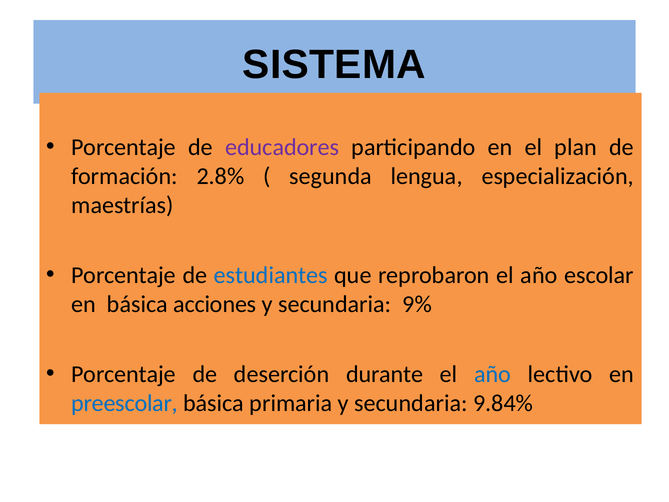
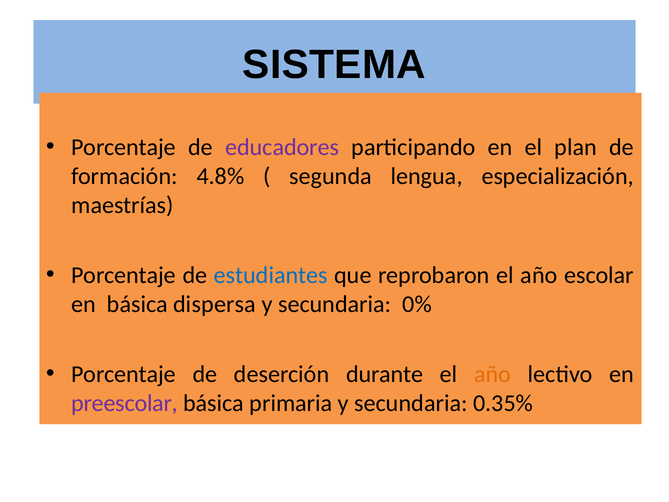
2.8%: 2.8% -> 4.8%
acciones: acciones -> dispersa
9%: 9% -> 0%
año at (493, 374) colour: blue -> orange
preescolar colour: blue -> purple
9.84%: 9.84% -> 0.35%
